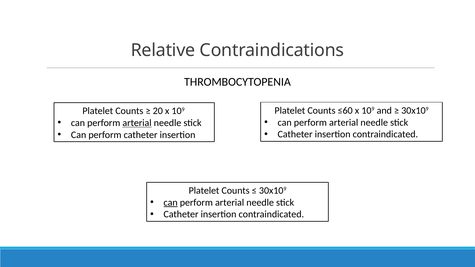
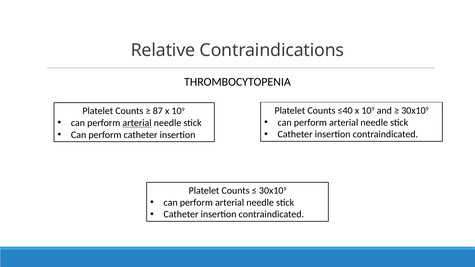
≤60: ≤60 -> ≤40
20: 20 -> 87
can at (171, 203) underline: present -> none
